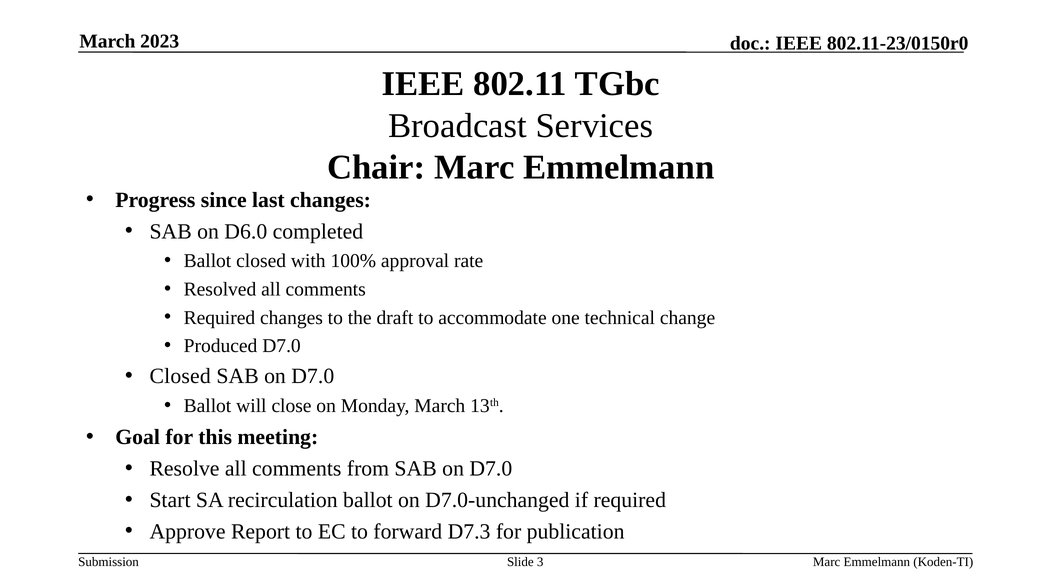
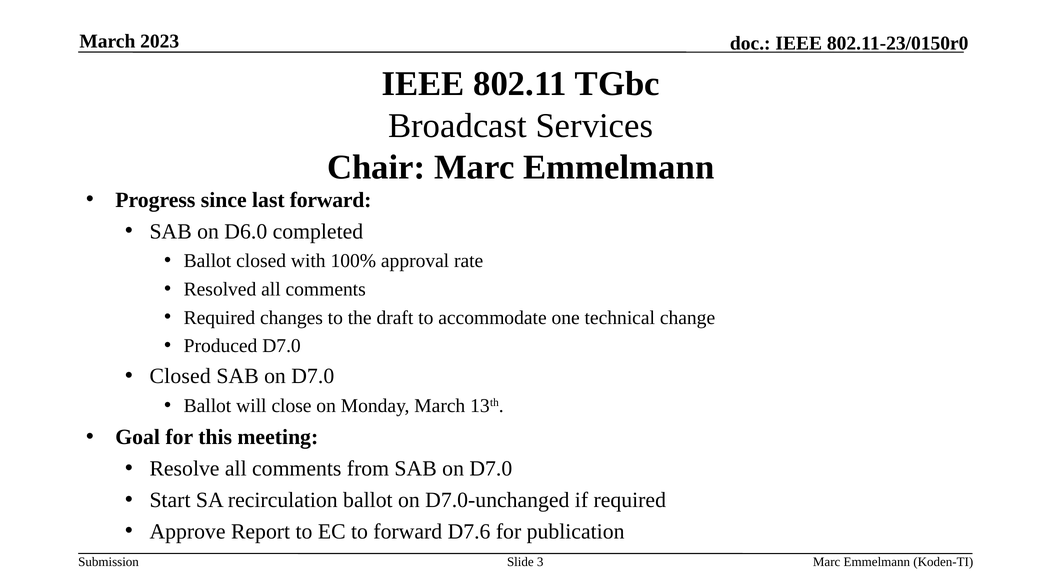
last changes: changes -> forward
D7.3: D7.3 -> D7.6
